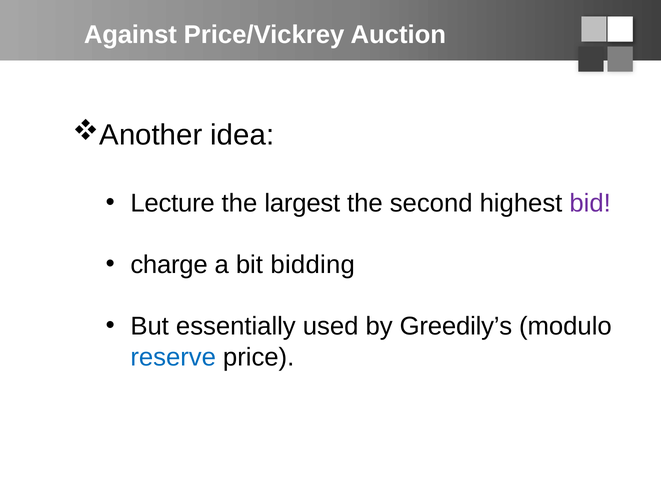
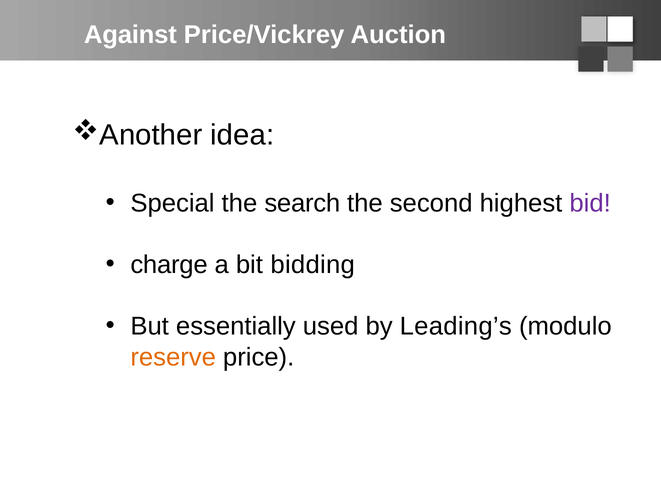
Lecture: Lecture -> Special
largest: largest -> search
Greedily’s: Greedily’s -> Leading’s
reserve colour: blue -> orange
